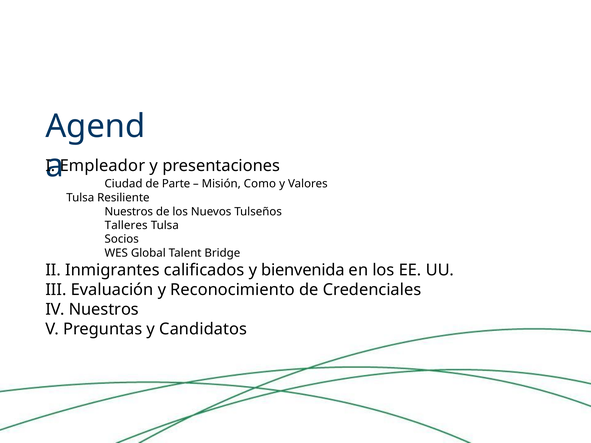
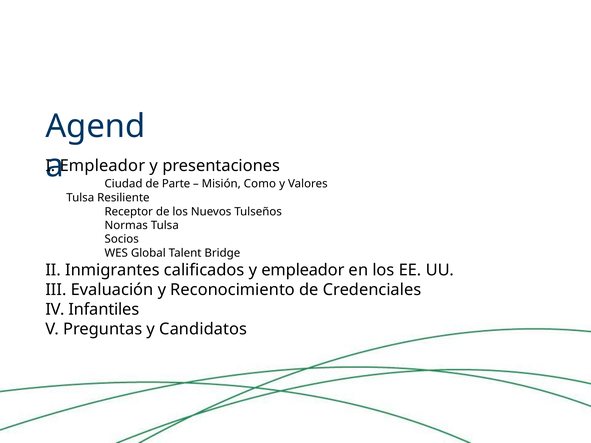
Nuestros at (129, 212): Nuestros -> Receptor
Talleres: Talleres -> Normas
y bienvenida: bienvenida -> empleador
IV Nuestros: Nuestros -> Infantiles
